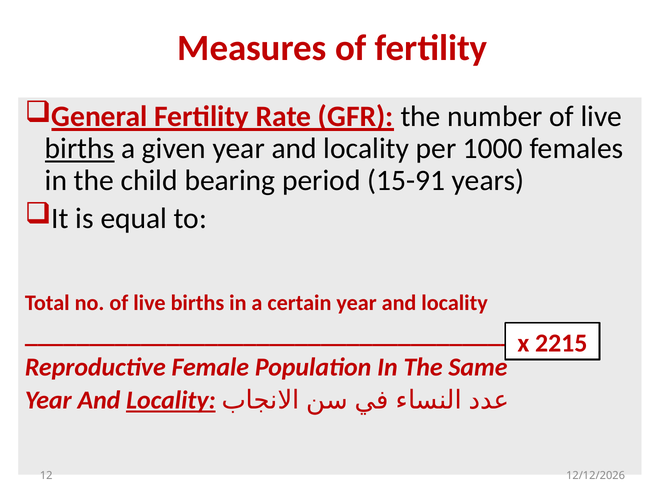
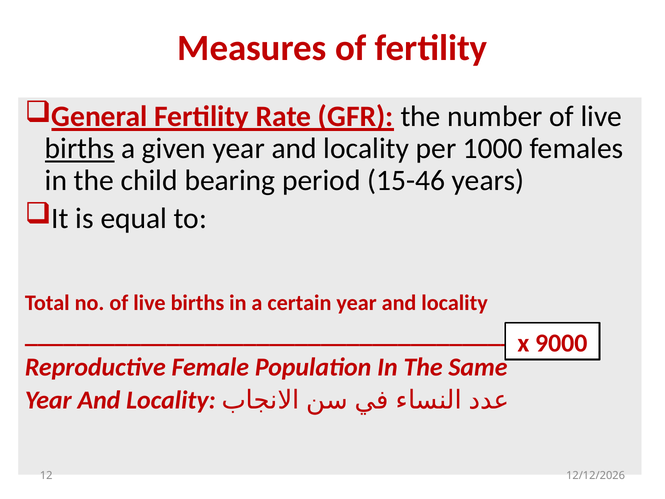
15-91: 15-91 -> 15-46
2215: 2215 -> 9000
Locality at (171, 400) underline: present -> none
